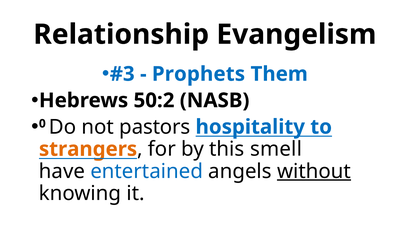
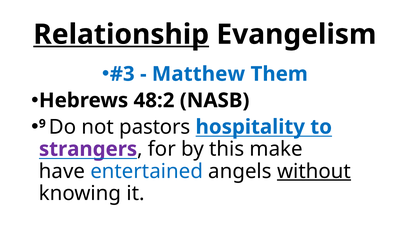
Relationship underline: none -> present
Prophets: Prophets -> Matthew
50:2: 50:2 -> 48:2
0: 0 -> 9
strangers colour: orange -> purple
smell: smell -> make
